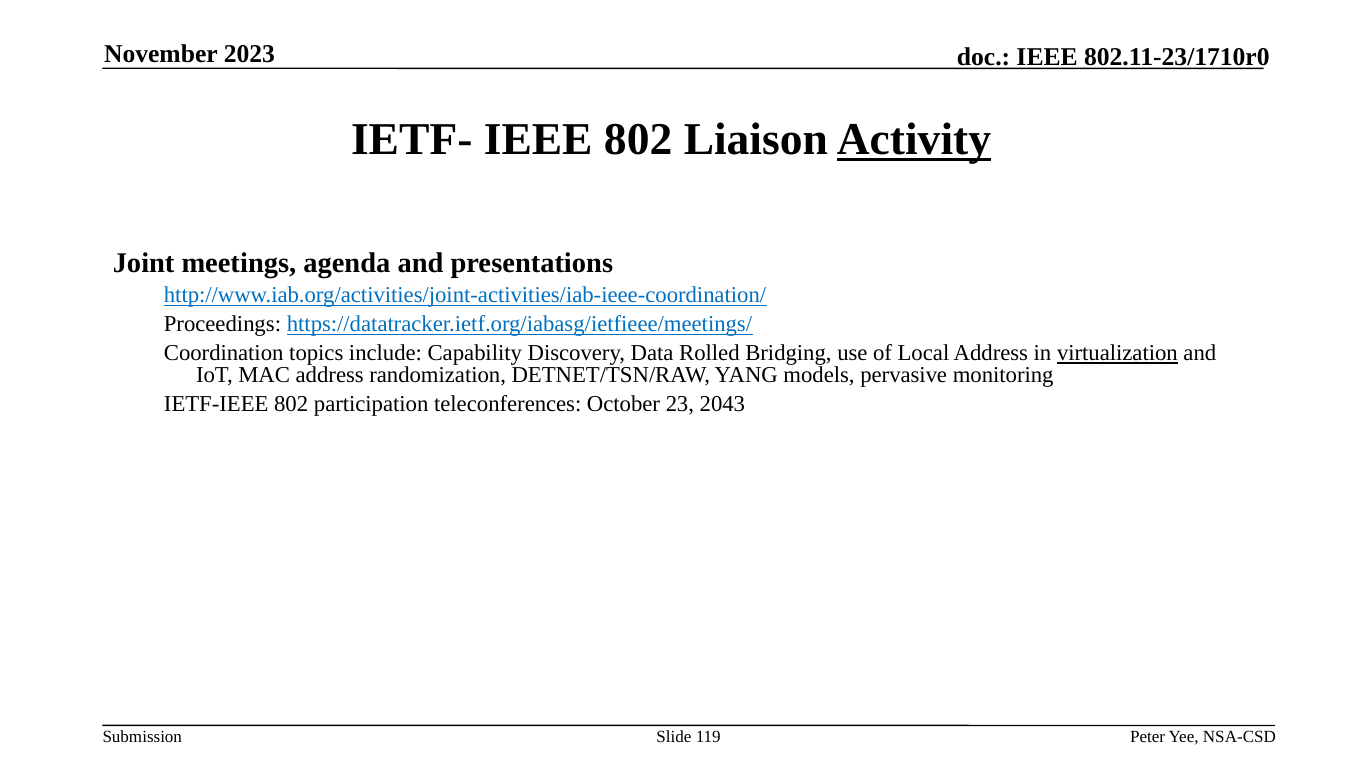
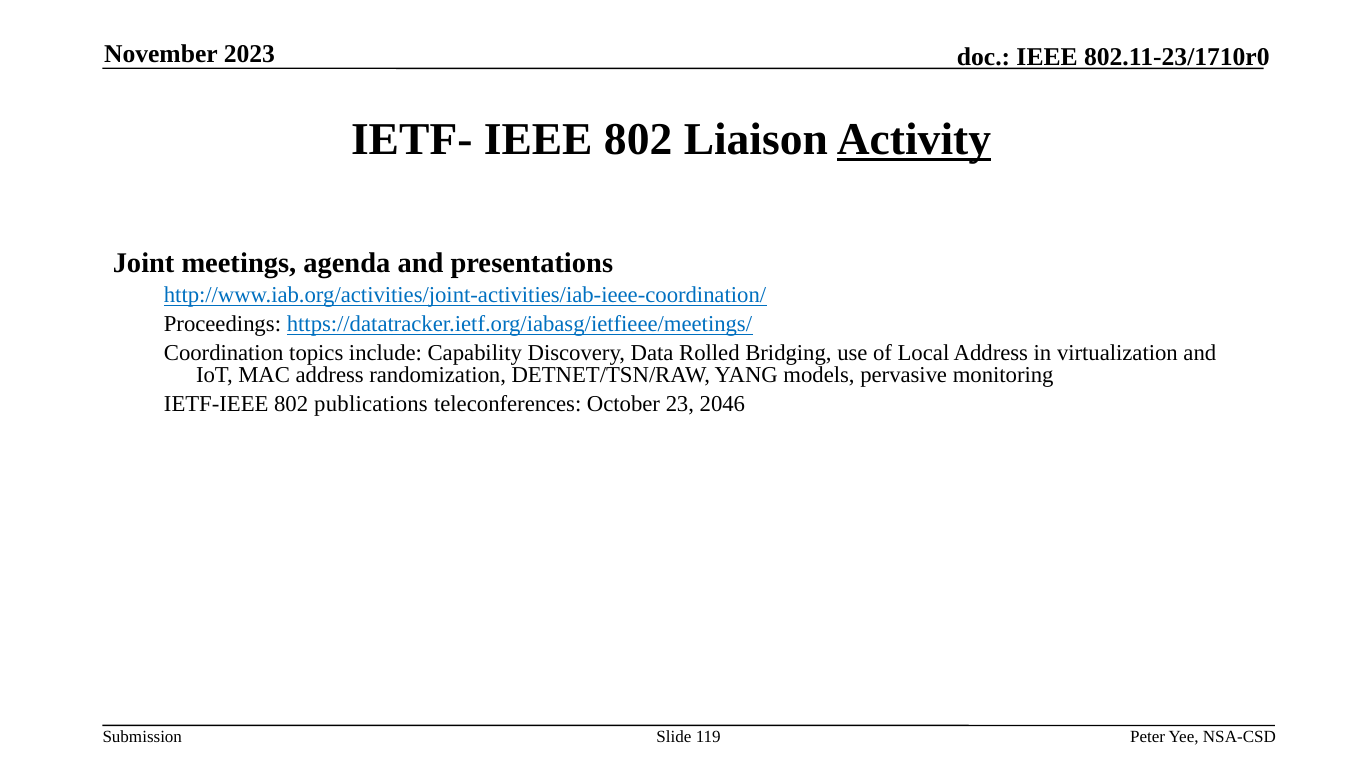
virtualization underline: present -> none
participation: participation -> publications
2043: 2043 -> 2046
